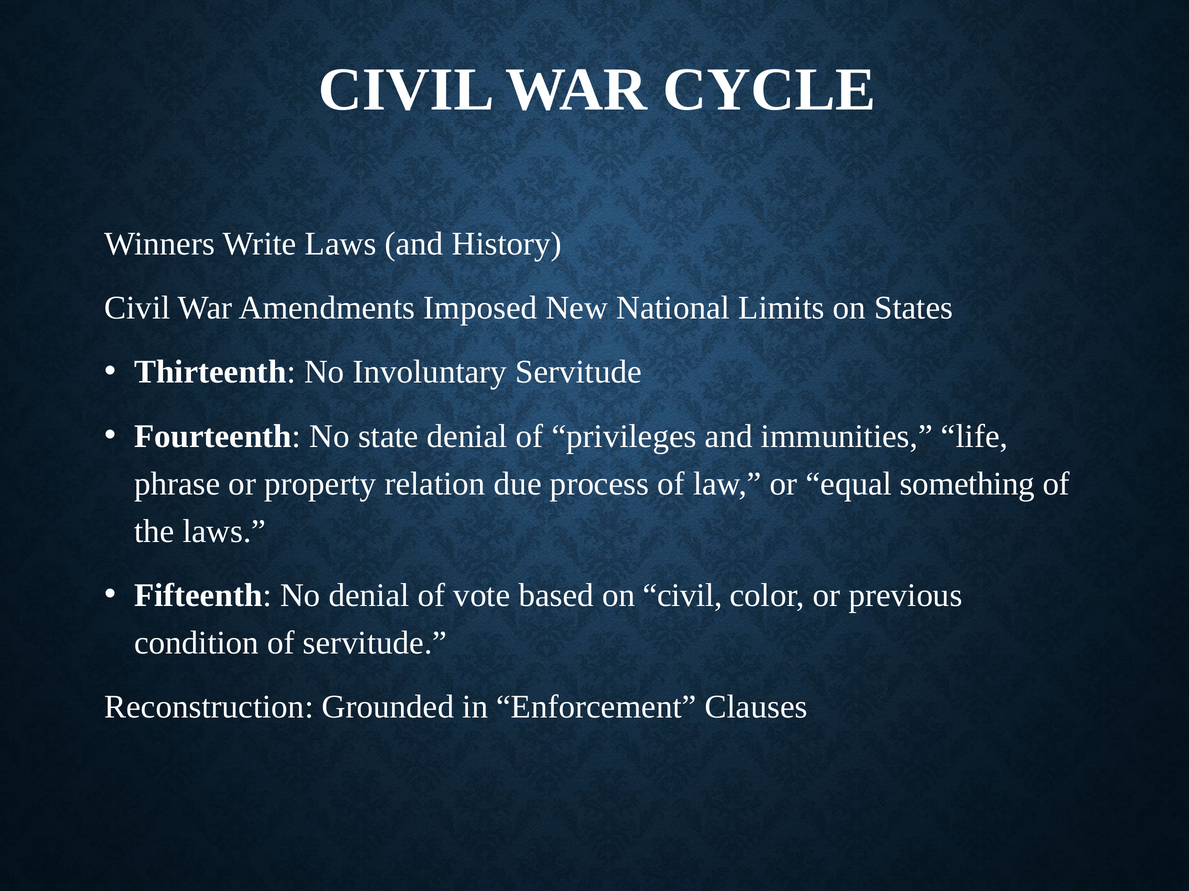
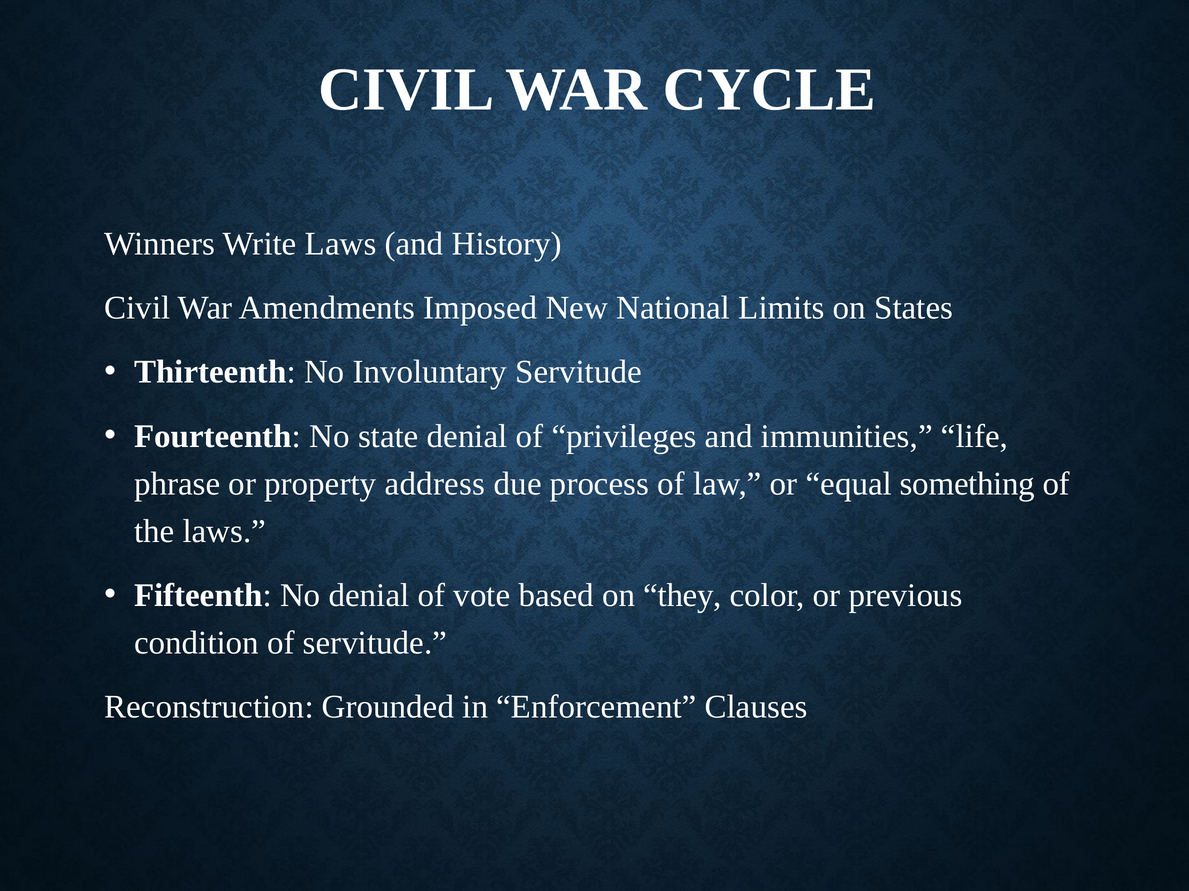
relation: relation -> address
on civil: civil -> they
